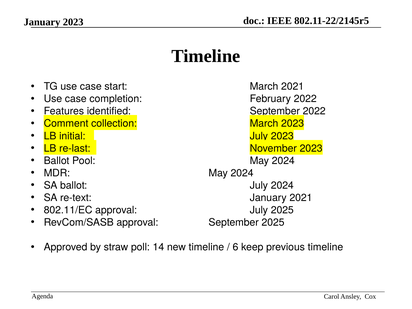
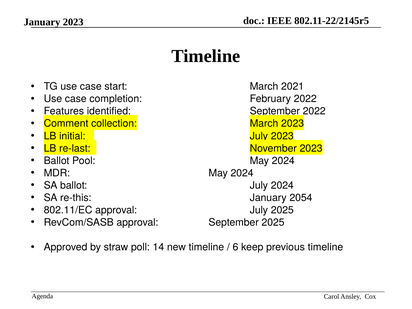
re-text: re-text -> re-this
January 2021: 2021 -> 2054
